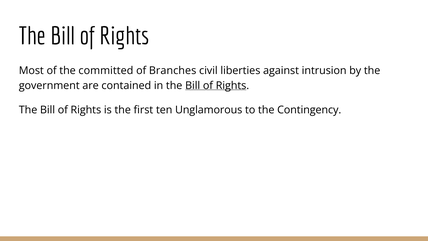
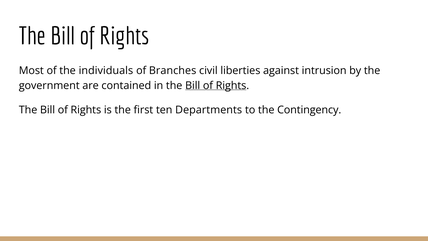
committed: committed -> individuals
Unglamorous: Unglamorous -> Departments
